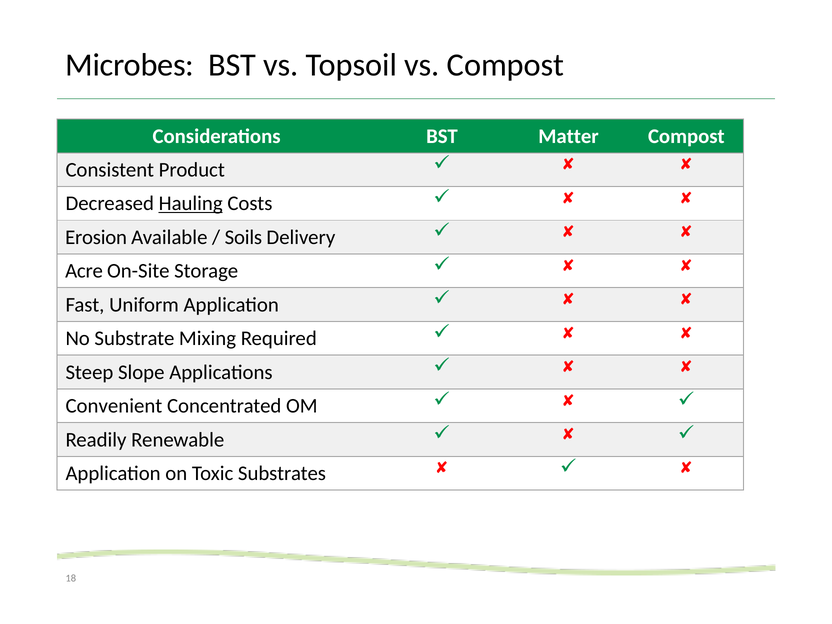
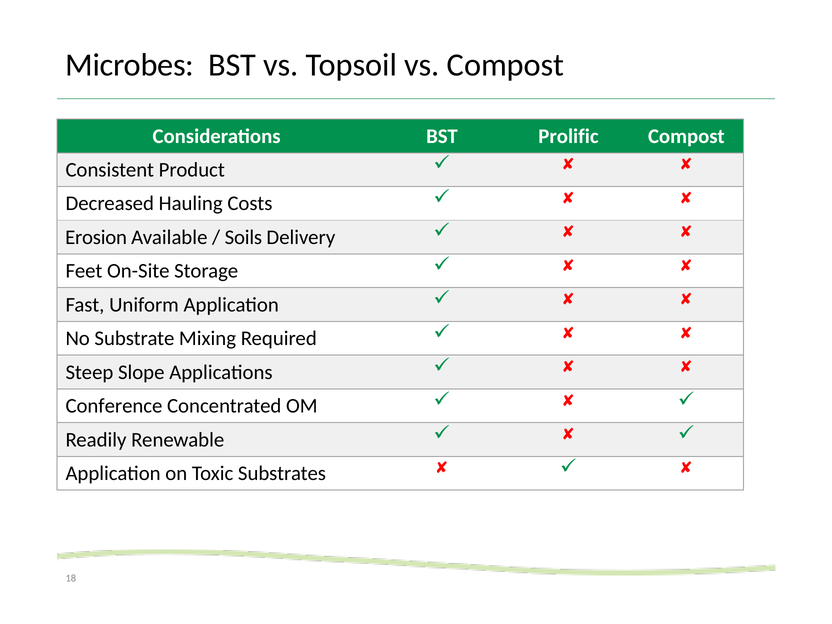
Matter: Matter -> Prolific
Hauling underline: present -> none
Acre: Acre -> Feet
Convenient: Convenient -> Conference
